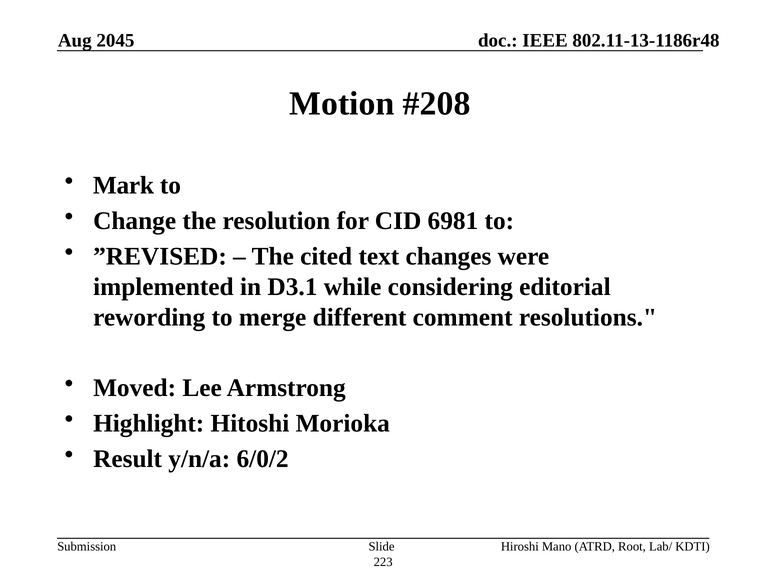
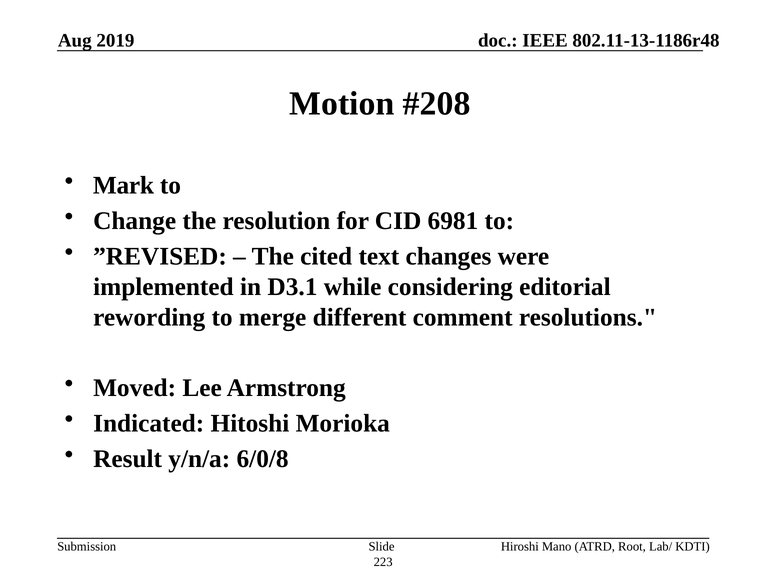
2045: 2045 -> 2019
Highlight: Highlight -> Indicated
6/0/2: 6/0/2 -> 6/0/8
